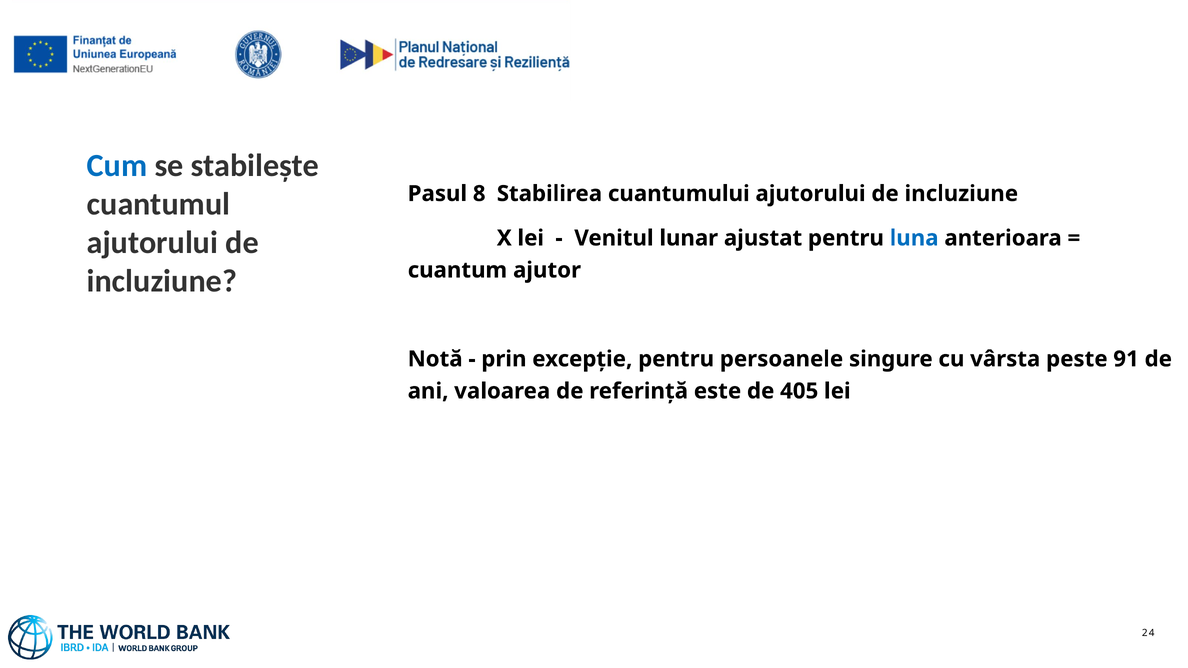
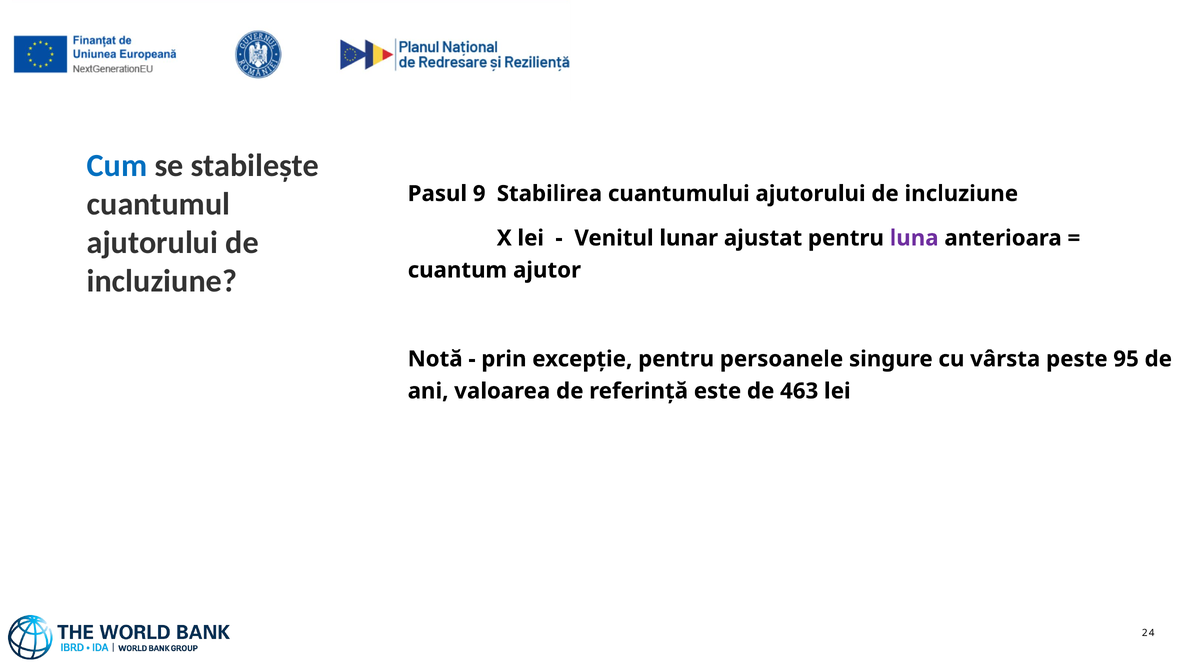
8: 8 -> 9
luna colour: blue -> purple
91: 91 -> 95
405: 405 -> 463
